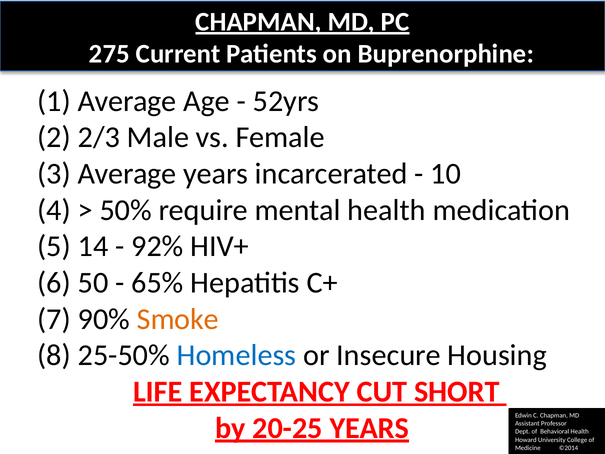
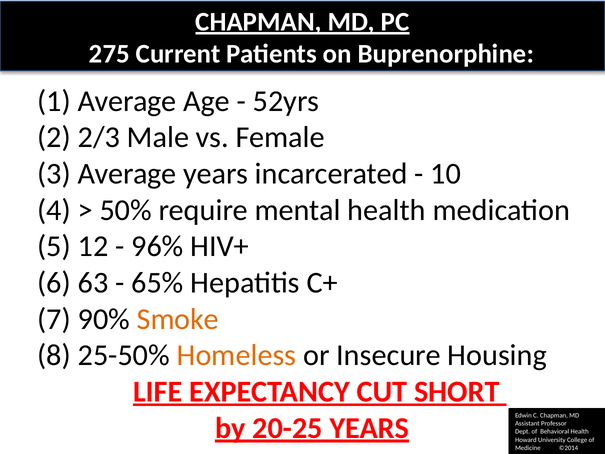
14: 14 -> 12
92%: 92% -> 96%
50: 50 -> 63
Homeless colour: blue -> orange
